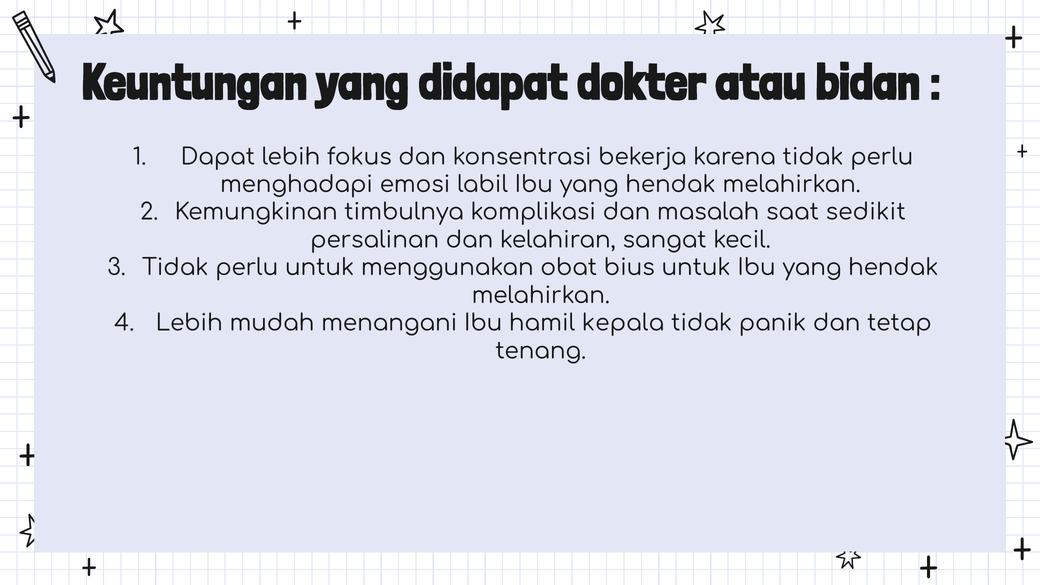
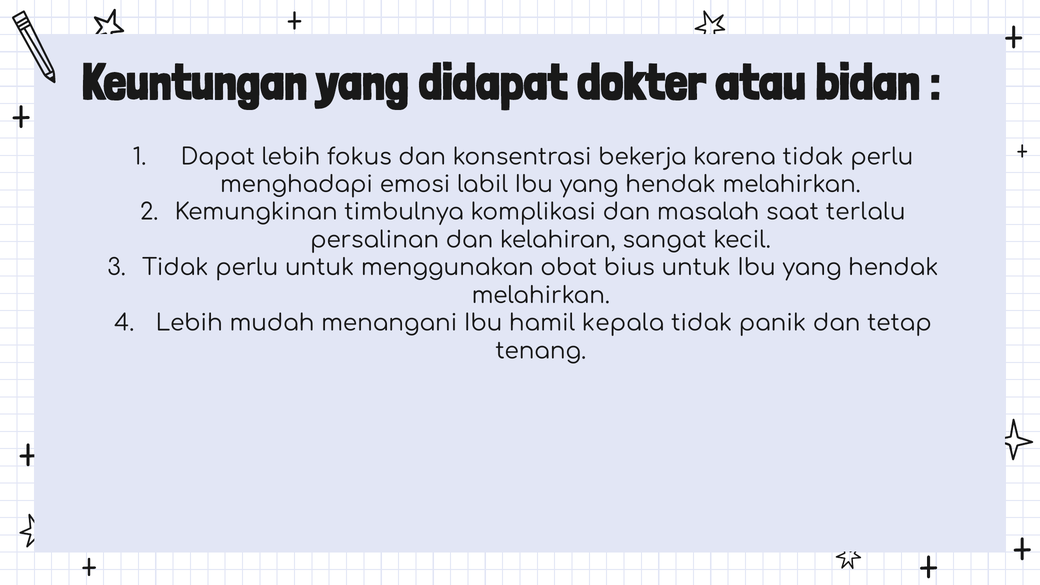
sedikit: sedikit -> terlalu
